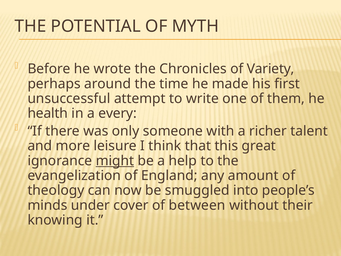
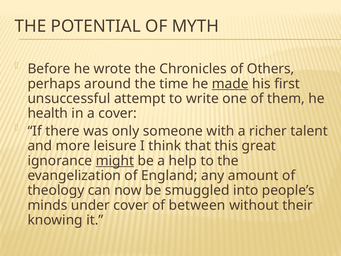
Variety: Variety -> Others
made underline: none -> present
a every: every -> cover
